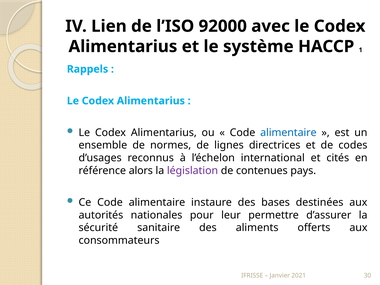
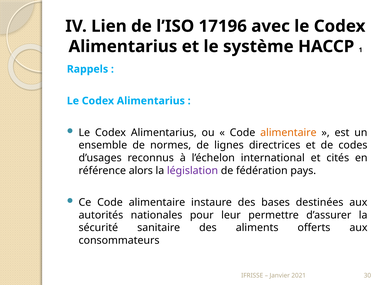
92000: 92000 -> 17196
alimentaire at (288, 133) colour: blue -> orange
contenues: contenues -> fédération
